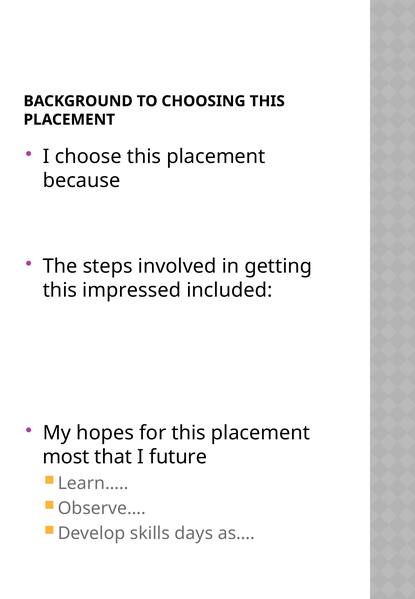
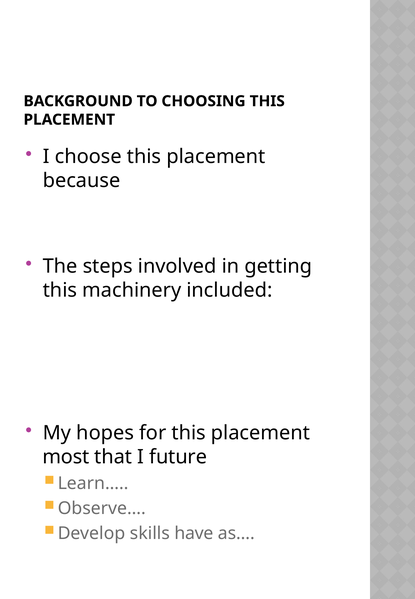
impressed: impressed -> machinery
days: days -> have
